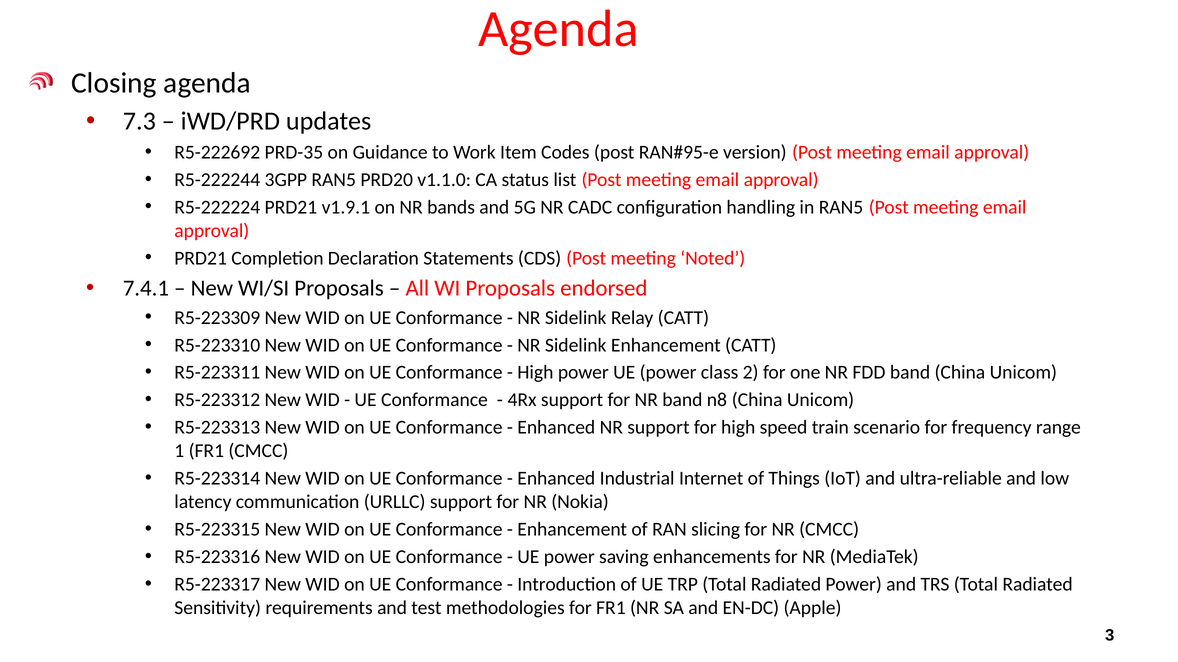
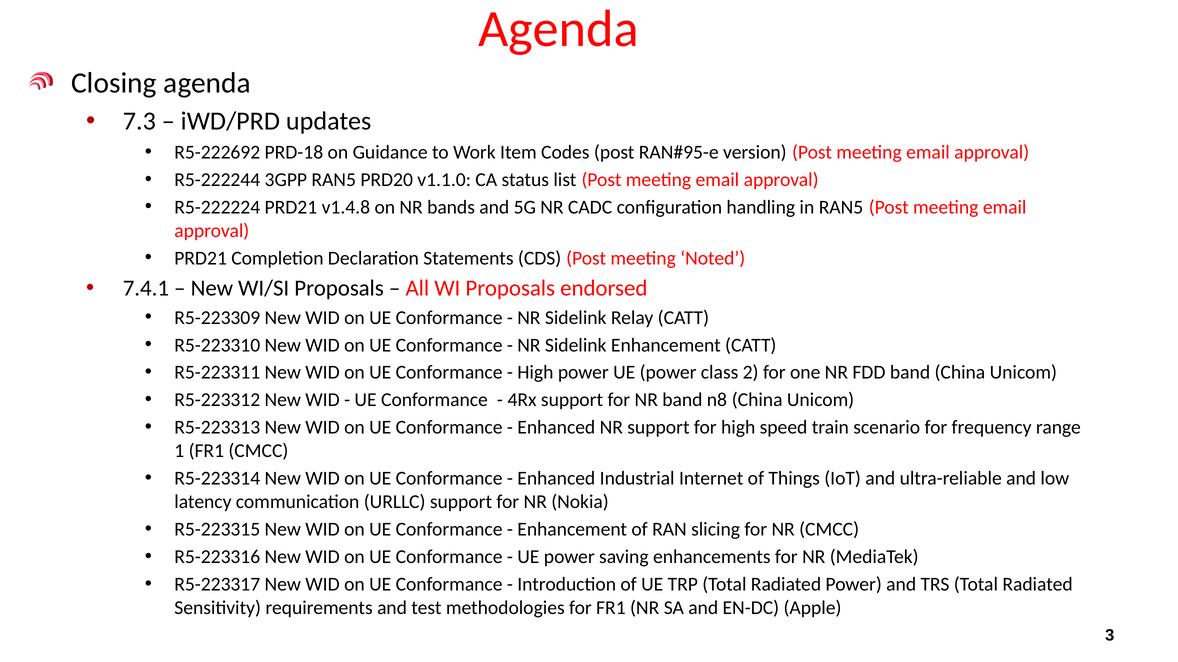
PRD-35: PRD-35 -> PRD-18
v1.9.1: v1.9.1 -> v1.4.8
